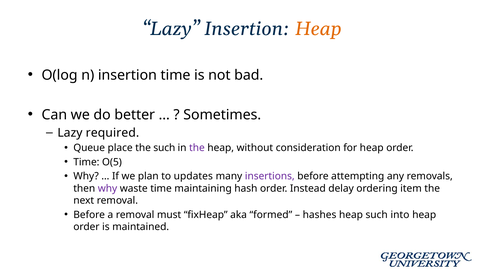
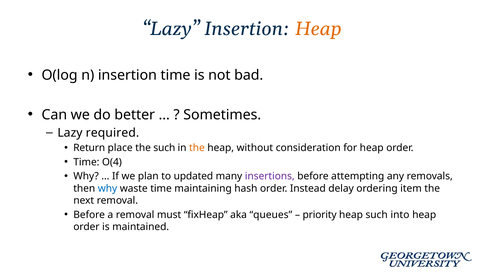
Queue: Queue -> Return
the at (197, 148) colour: purple -> orange
O(5: O(5 -> O(4
updates: updates -> updated
why at (108, 188) colour: purple -> blue
formed: formed -> queues
hashes: hashes -> priority
